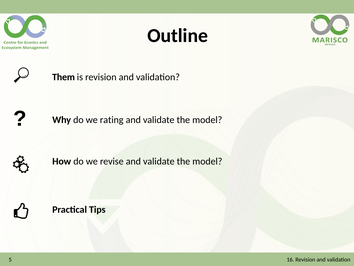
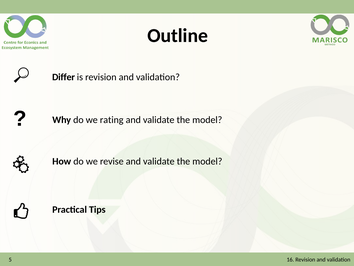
Them: Them -> Differ
